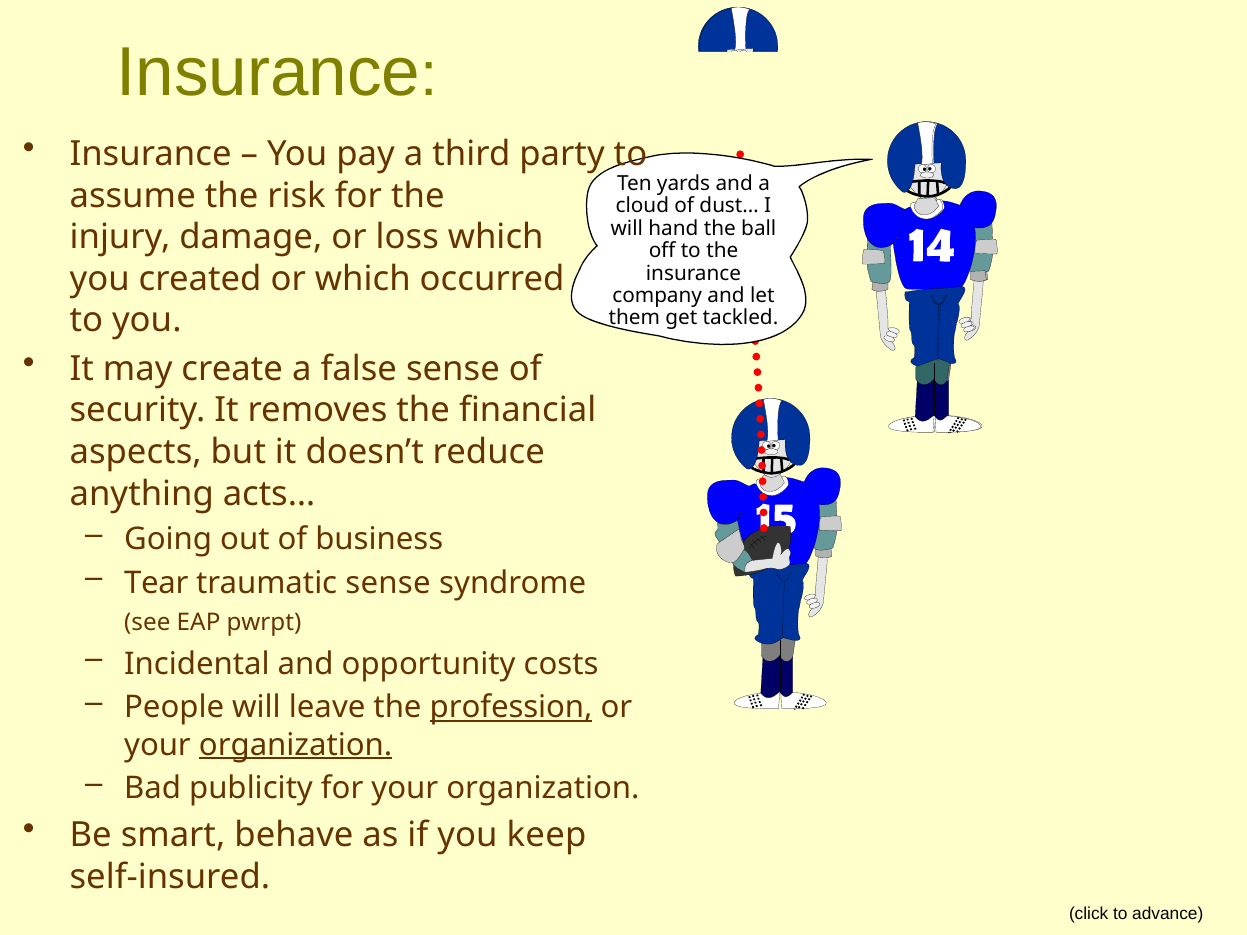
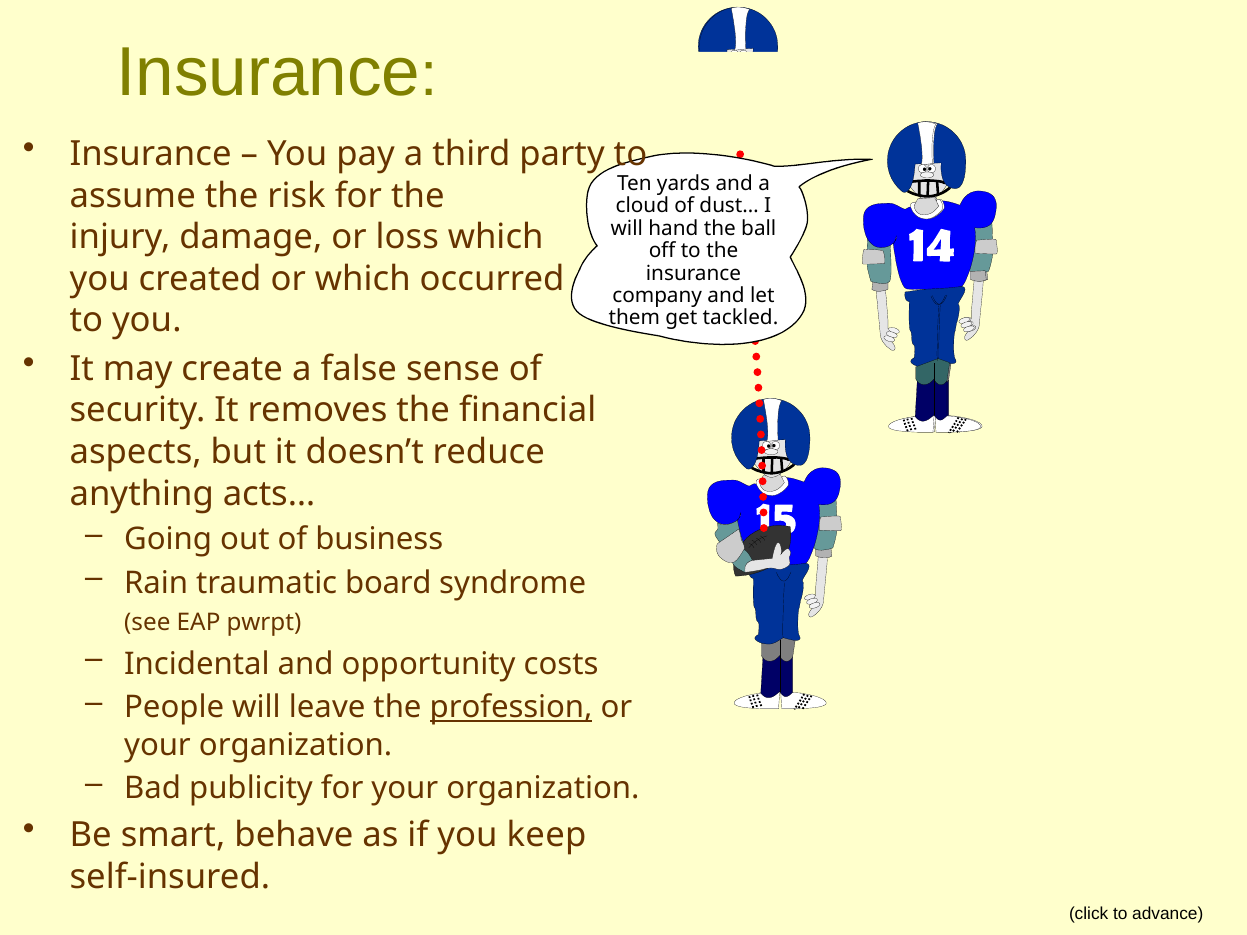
Tear: Tear -> Rain
traumatic sense: sense -> board
organization at (296, 745) underline: present -> none
